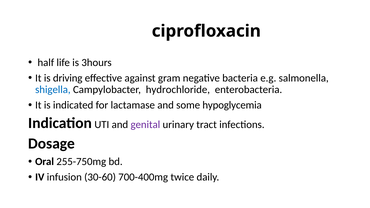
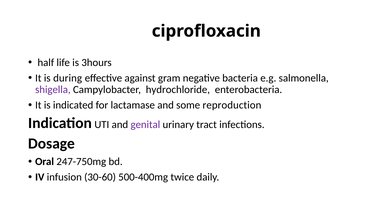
driving: driving -> during
shigella colour: blue -> purple
hypoglycemia: hypoglycemia -> reproduction
255-750mg: 255-750mg -> 247-750mg
700-400mg: 700-400mg -> 500-400mg
